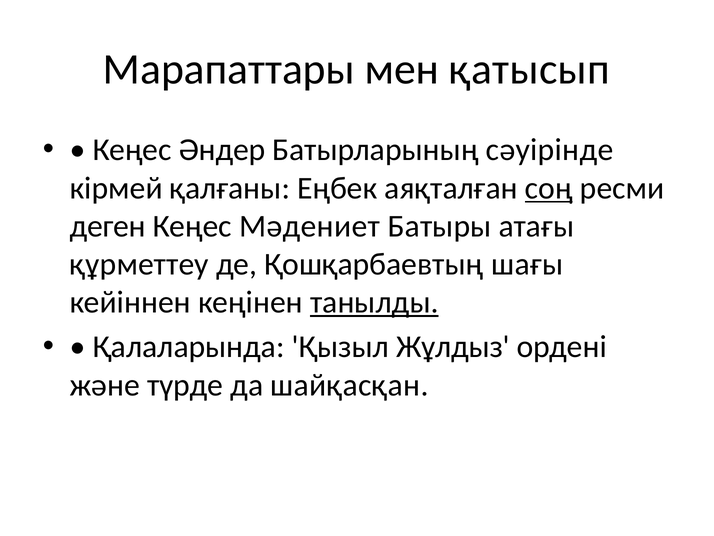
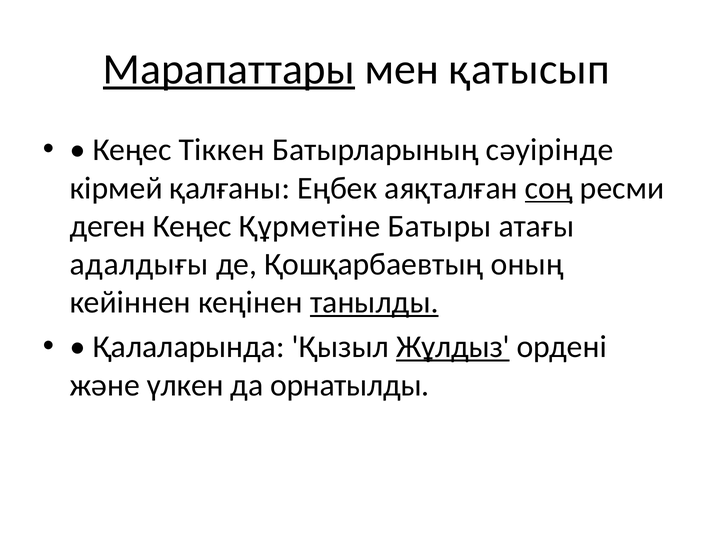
Марапаттары underline: none -> present
Әндер: Әндер -> Тіккен
Мәдениет: Мәдениет -> Құрметіне
құрметтеу: құрметтеу -> адалдығы
шағы: шағы -> оның
Жұлдыз underline: none -> present
түрде: түрде -> үлкен
шайқасқан: шайқасқан -> орнатылды
